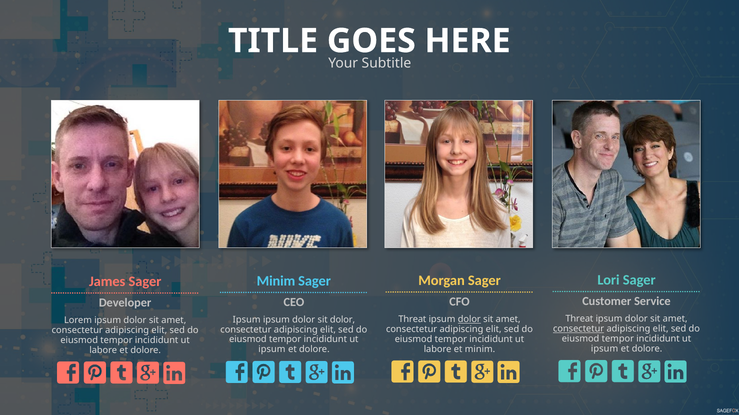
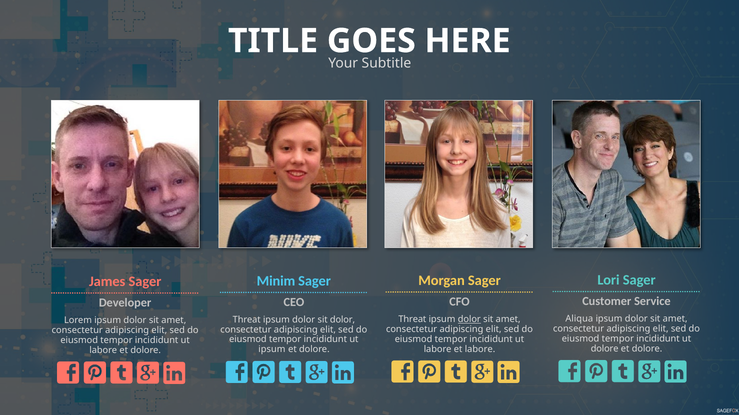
Threat at (579, 319): Threat -> Aliqua
Ipsum at (247, 320): Ipsum -> Threat
consectetur at (579, 329) underline: present -> none
ipsum at (605, 349): ipsum -> dolore
et minim: minim -> labore
